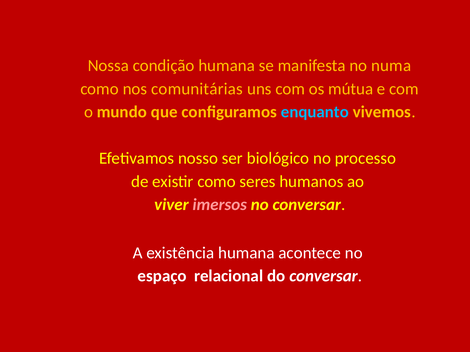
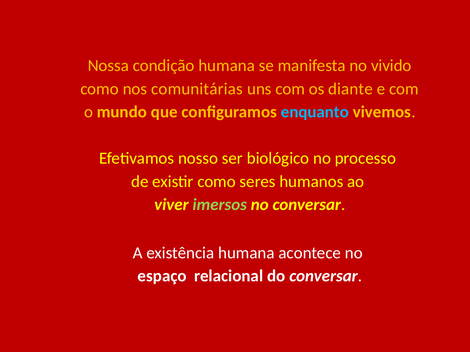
numa: numa -> vivido
mútua: mútua -> diante
imersos colour: pink -> light green
